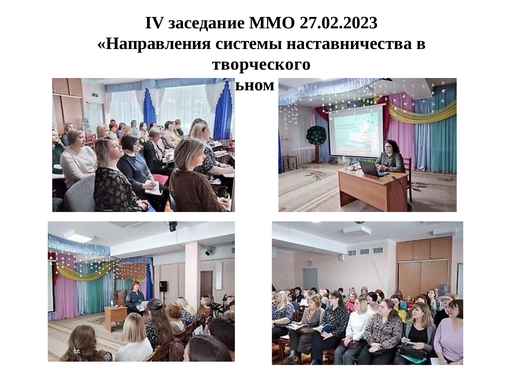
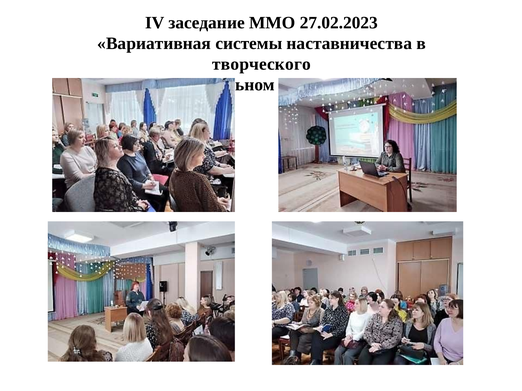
Направления: Направления -> Вариативная
